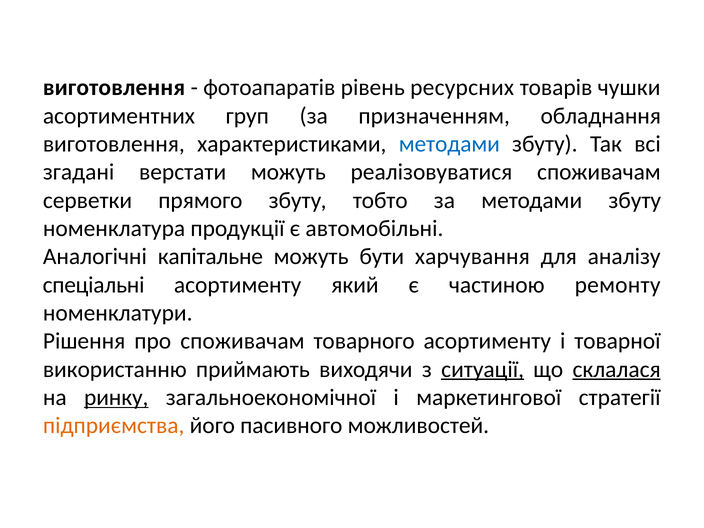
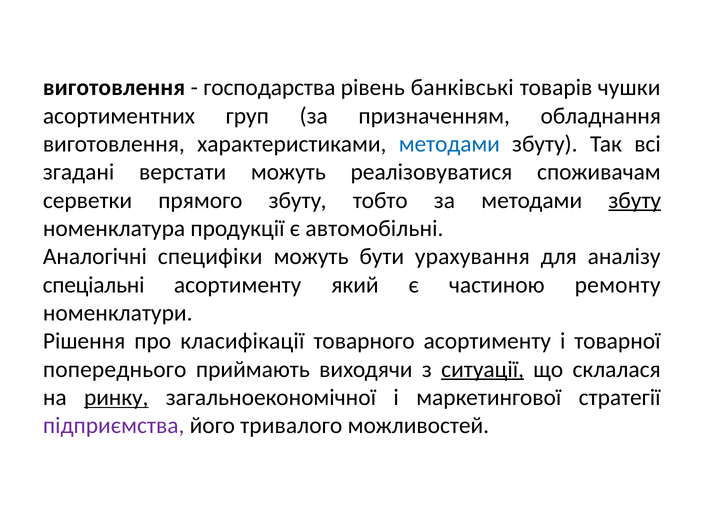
фотоапаратів: фотоапаратів -> господарства
ресурсних: ресурсних -> банківські
збуту at (635, 200) underline: none -> present
капітальне: капітальне -> специфіки
харчування: харчування -> урахування
про споживачам: споживачам -> класифікації
використанню: використанню -> попереднього
склалася underline: present -> none
підприємства colour: orange -> purple
пасивного: пасивного -> тривалого
